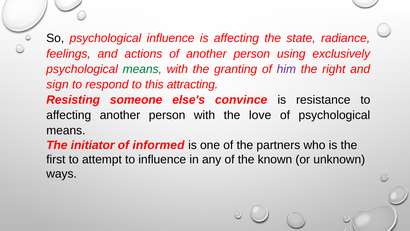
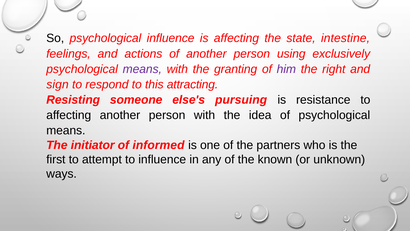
radiance: radiance -> intestine
means at (142, 69) colour: green -> purple
convince: convince -> pursuing
love: love -> idea
